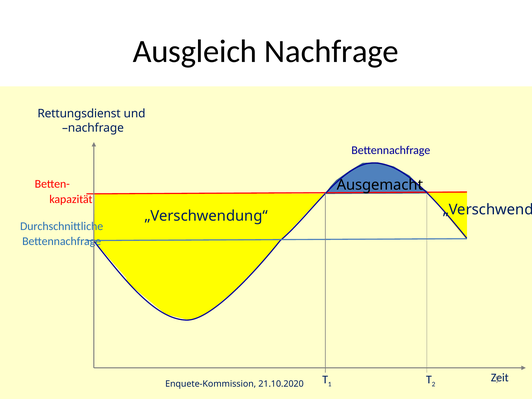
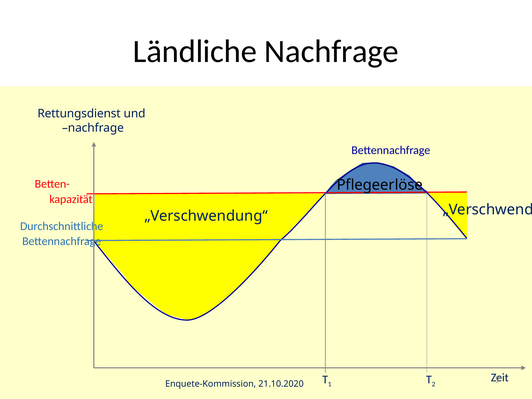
Ausgleich: Ausgleich -> Ländliche
Ausgemacht: Ausgemacht -> Pflegeerlöse
